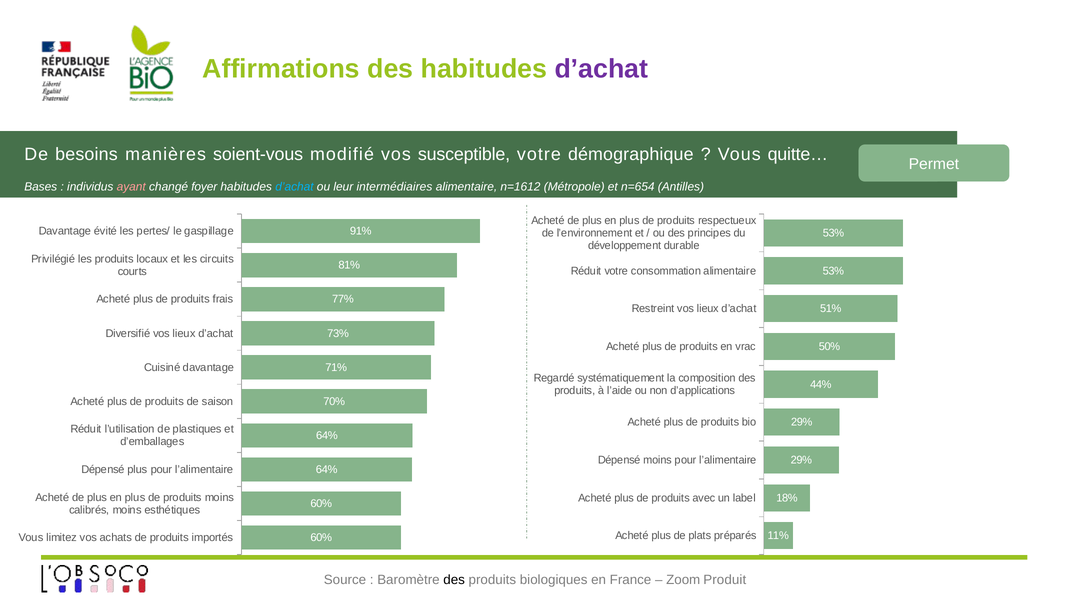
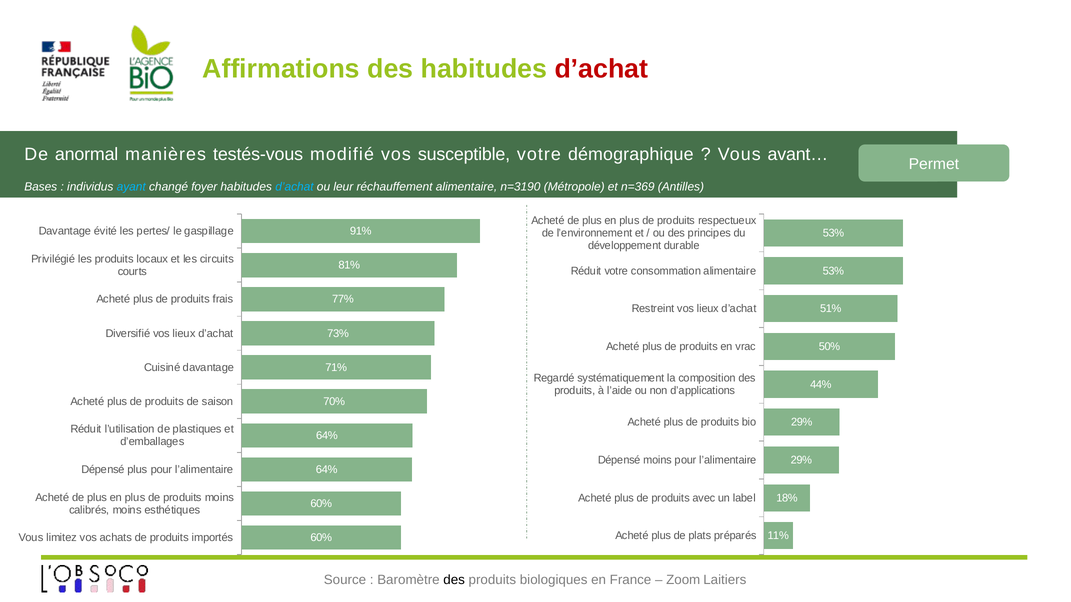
d’achat at (601, 69) colour: purple -> red
besoins: besoins -> anormal
soient-vous: soient-vous -> testés-vous
quitte…: quitte… -> avant…
ayant colour: pink -> light blue
intermédiaires: intermédiaires -> réchauffement
n=1612: n=1612 -> n=3190
n=654: n=654 -> n=369
Produit: Produit -> Laitiers
